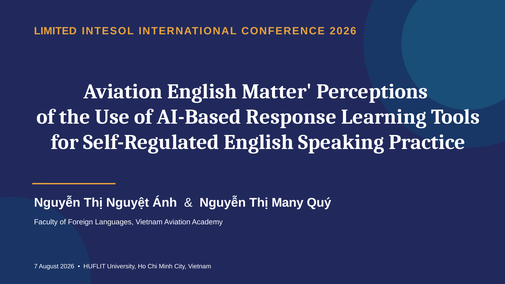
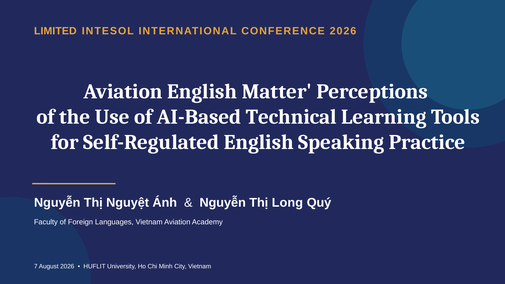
Response: Response -> Technical
Many: Many -> Long
